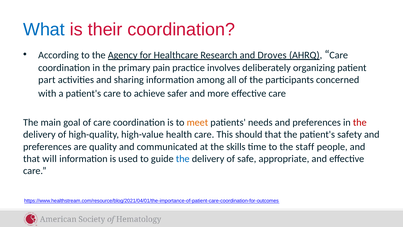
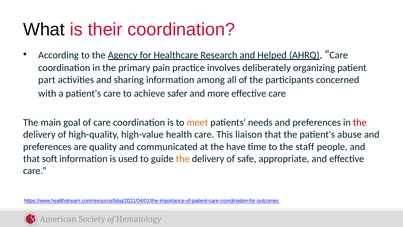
What colour: blue -> black
Droves: Droves -> Helped
should: should -> liaison
safety: safety -> abuse
skills: skills -> have
will: will -> soft
the at (183, 159) colour: blue -> orange
